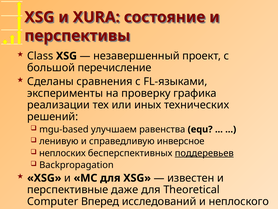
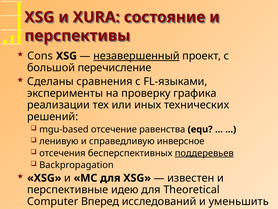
Class: Class -> Cons
незавершенный underline: none -> present
улучшаем: улучшаем -> отсечение
неплоских: неплоских -> отсечения
даже: даже -> идею
неплоского: неплоского -> уменьшить
